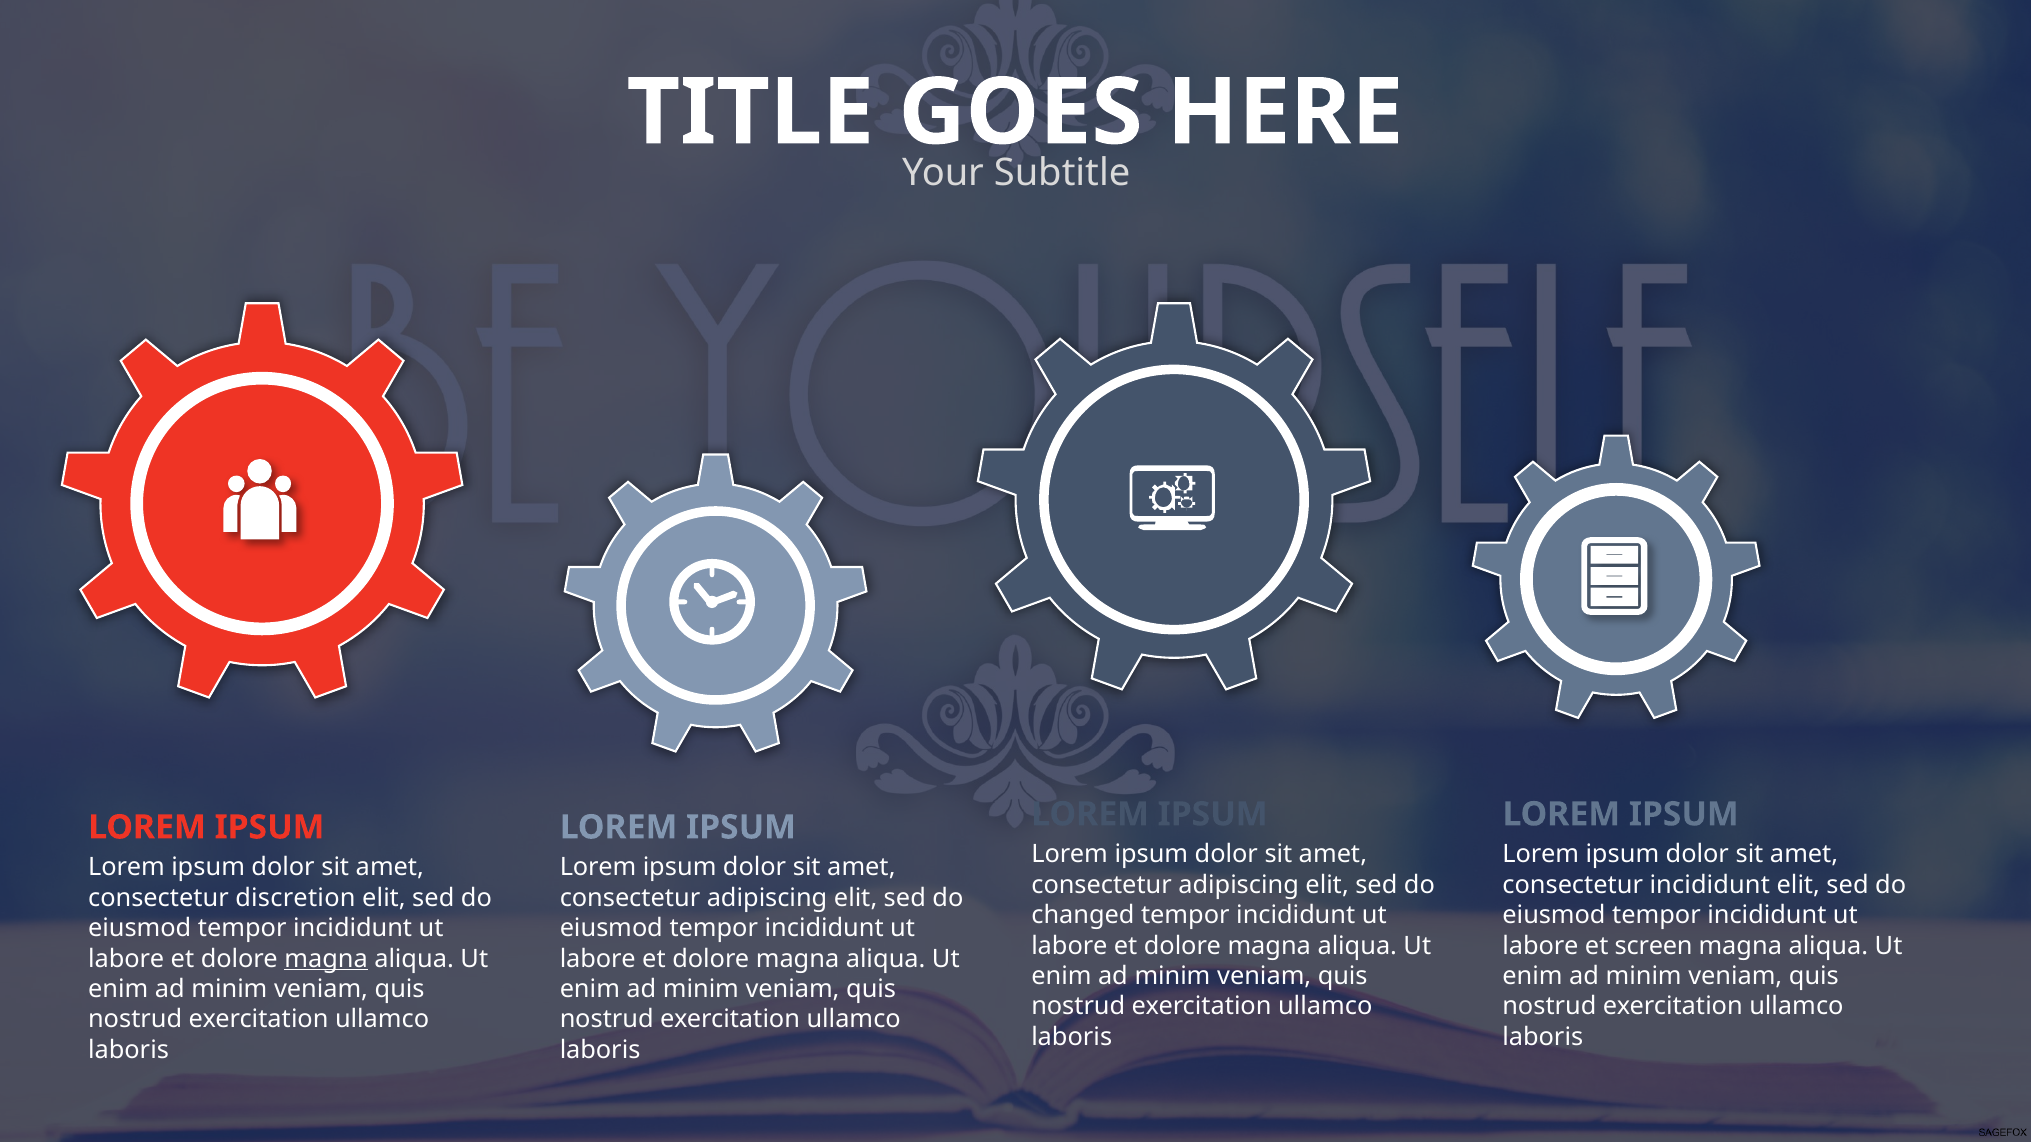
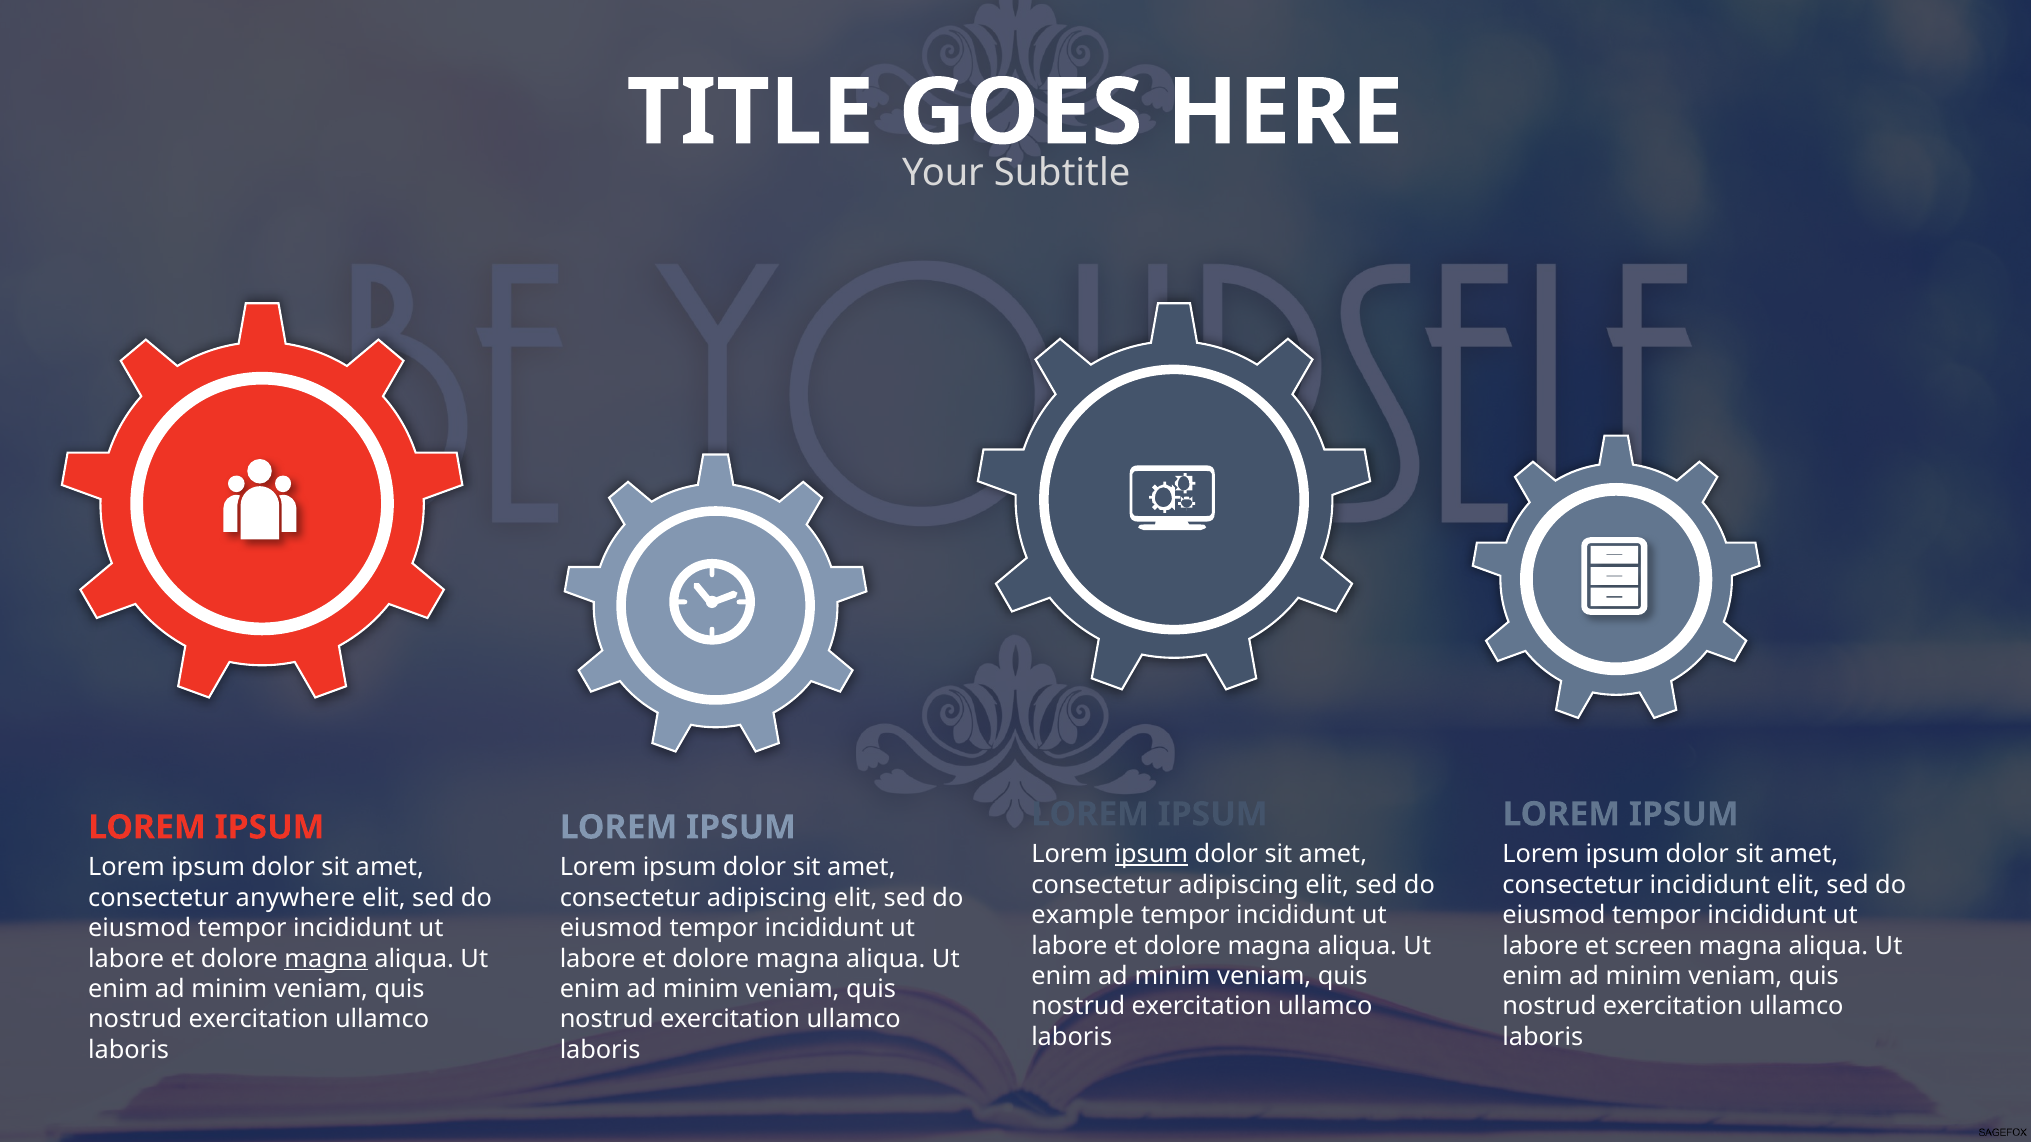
ipsum at (1151, 855) underline: none -> present
discretion: discretion -> anywhere
changed: changed -> example
